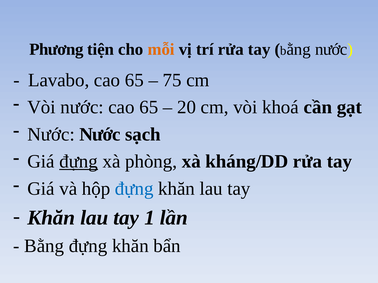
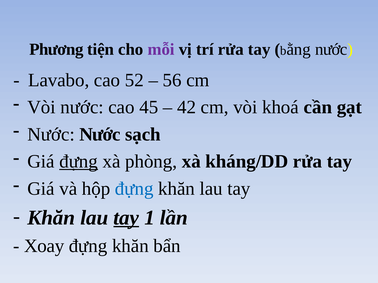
mỗi colour: orange -> purple
Lavabo cao 65: 65 -> 52
75: 75 -> 56
nước cao 65: 65 -> 45
20: 20 -> 42
tay at (126, 218) underline: none -> present
Bằng: Bằng -> Xoay
